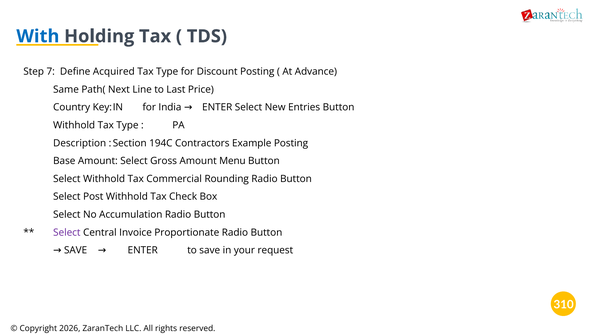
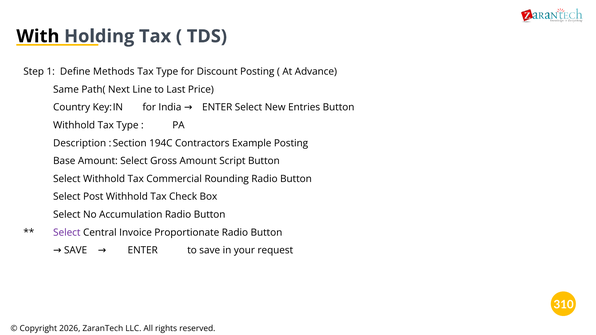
With colour: blue -> black
7: 7 -> 1
Acquired: Acquired -> Methods
Menu: Menu -> Script
